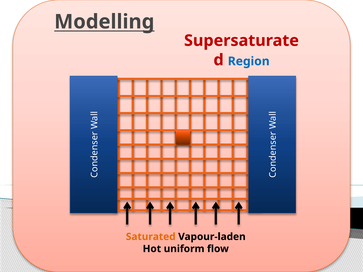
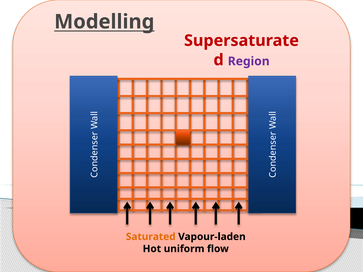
Region colour: blue -> purple
